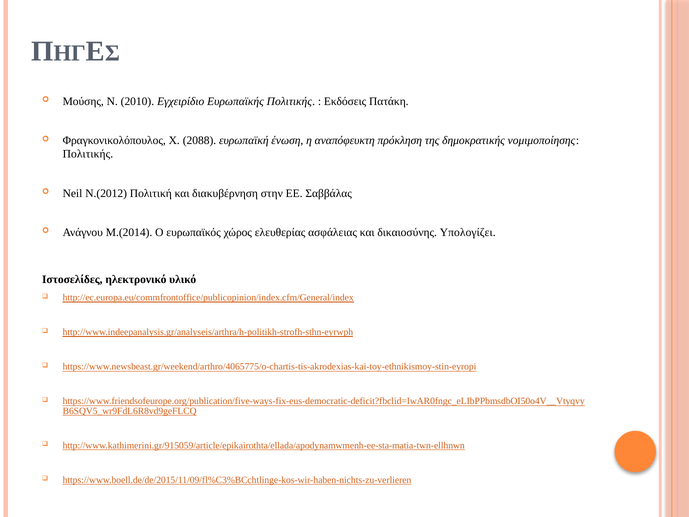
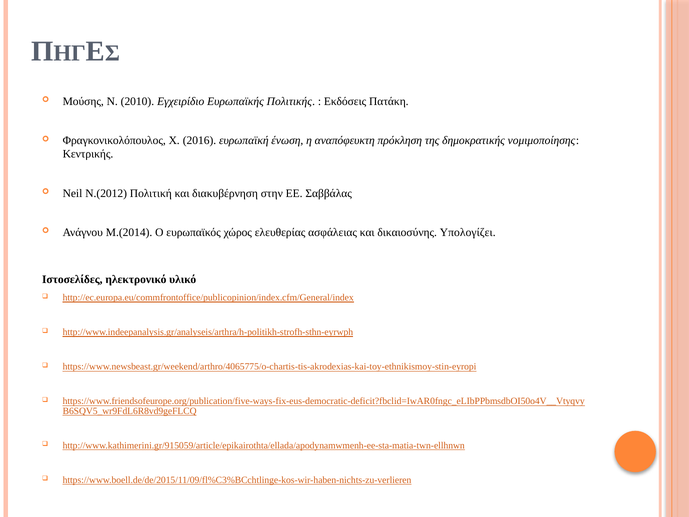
2088: 2088 -> 2016
Πολιτικής at (88, 154): Πολιτικής -> Κεντρικής
